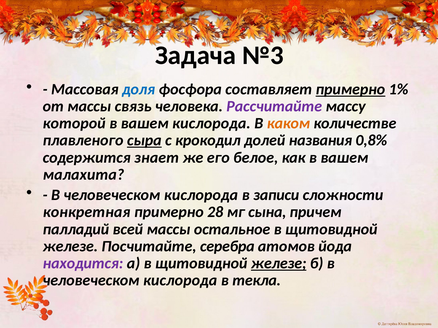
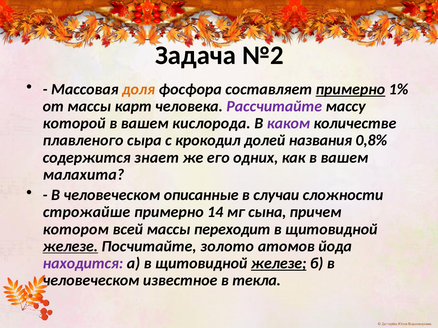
№3: №3 -> №2
доля colour: blue -> orange
связь: связь -> карт
каком colour: orange -> purple
сыра underline: present -> none
белое: белое -> одних
кислорода at (201, 195): кислорода -> описанные
записи: записи -> случаи
конкретная: конкретная -> строжайше
28: 28 -> 14
палладий: палладий -> котором
остальное: остальное -> переходит
железе at (70, 247) underline: none -> present
серебра: серебра -> золото
кислорода at (180, 281): кислорода -> известное
